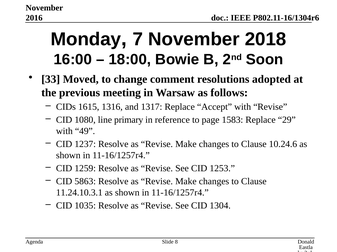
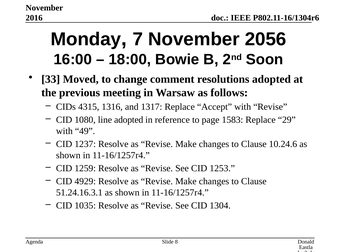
2018: 2018 -> 2056
1615: 1615 -> 4315
line primary: primary -> adopted
5863: 5863 -> 4929
11.24.10.3.1: 11.24.10.3.1 -> 51.24.16.3.1
